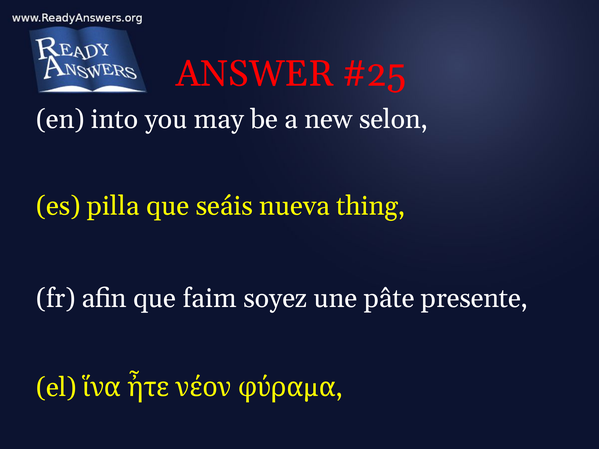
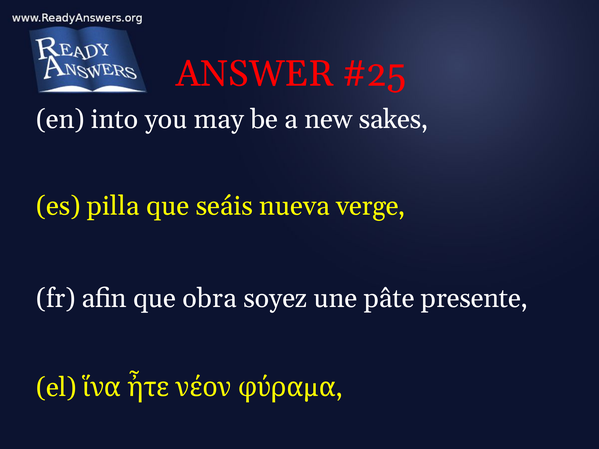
selon: selon -> sakes
thing: thing -> verge
faim: faim -> obra
